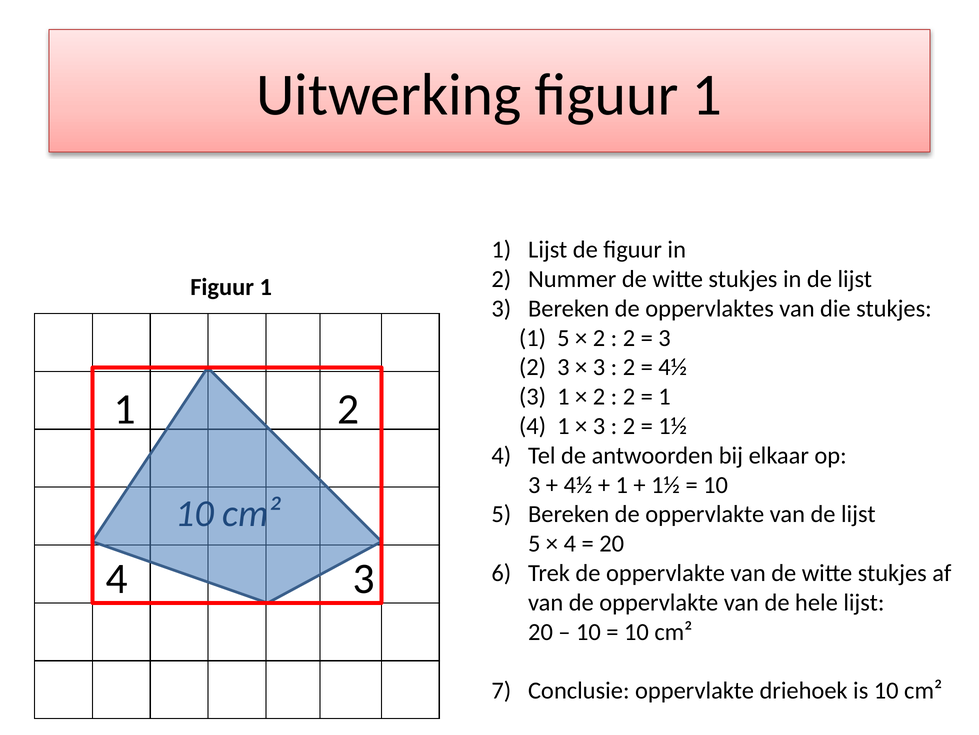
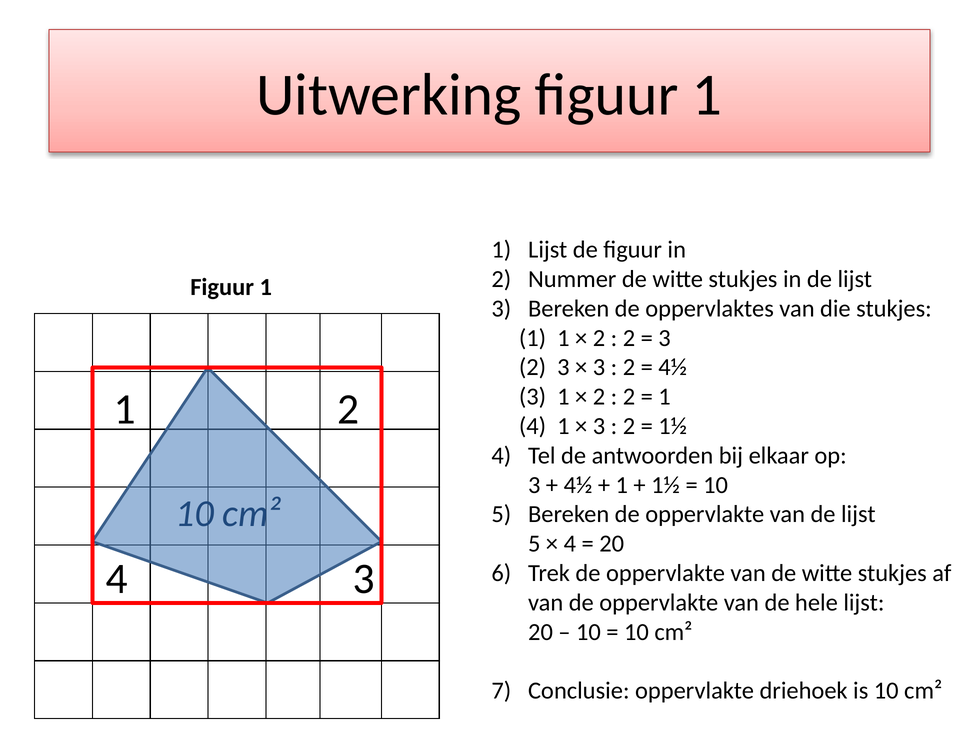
5 at (563, 338): 5 -> 1
